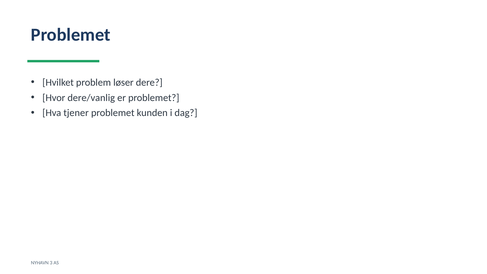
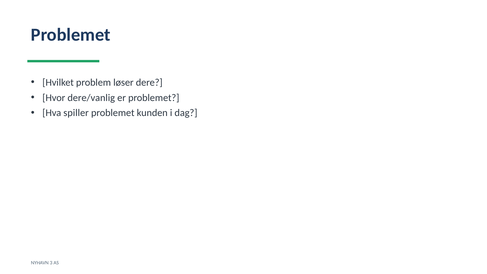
tjener: tjener -> spiller
